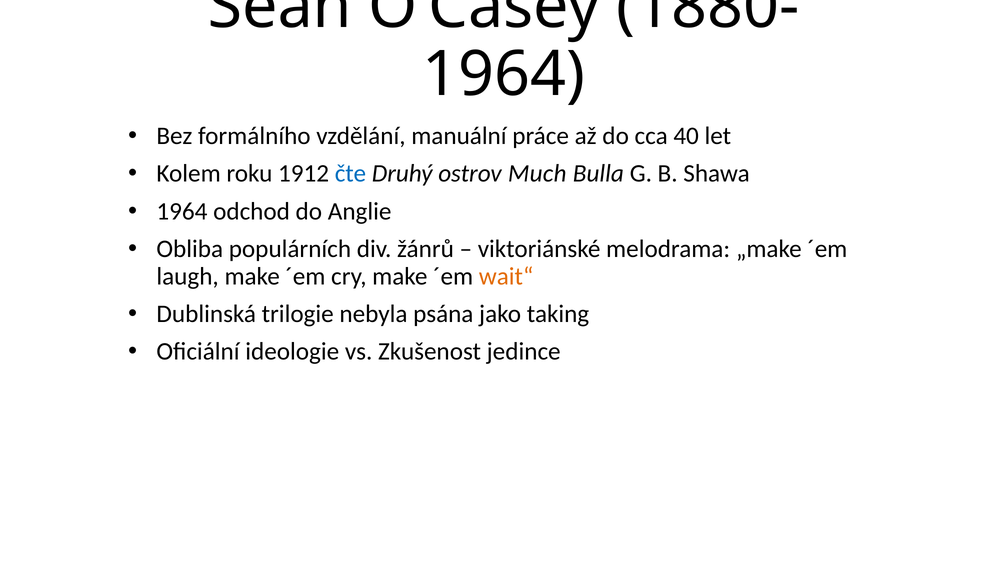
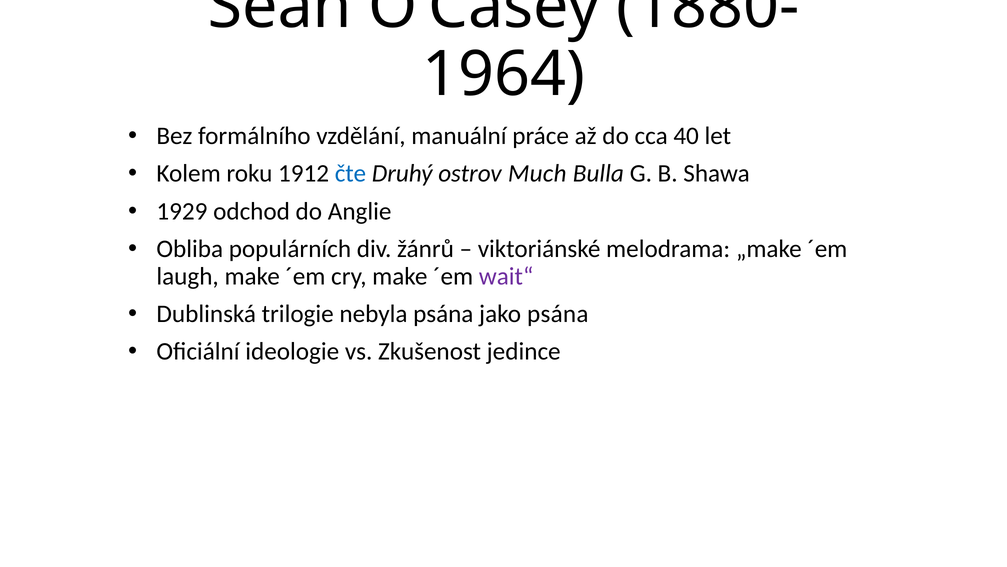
1964 at (182, 211): 1964 -> 1929
wait“ colour: orange -> purple
jako taking: taking -> psána
